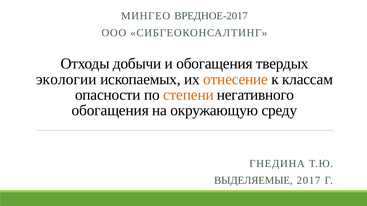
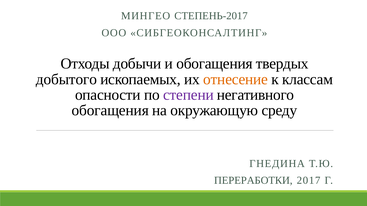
ВРЕДНОЕ-2017: ВРЕДНОЕ-2017 -> СТЕПЕНЬ-2017
экологии: экологии -> добытого
степени colour: orange -> purple
ВЫДЕЛЯЕМЫЕ: ВЫДЕЛЯЕМЫЕ -> ПЕРЕРАБОТКИ
